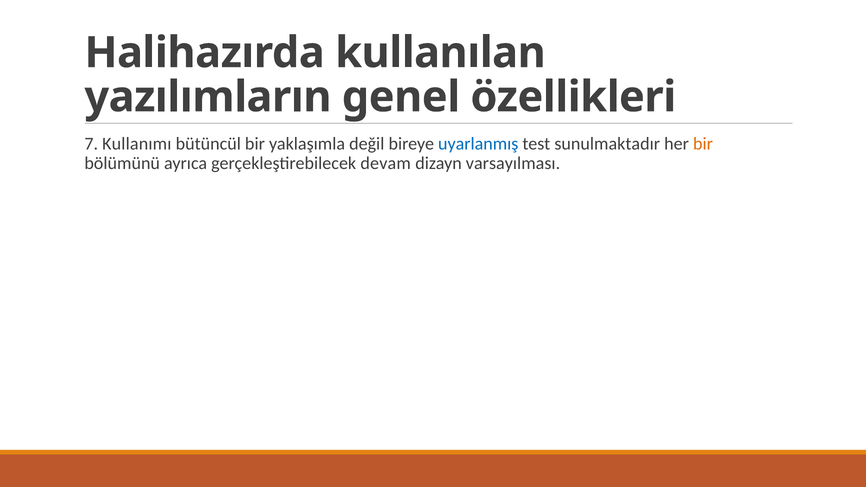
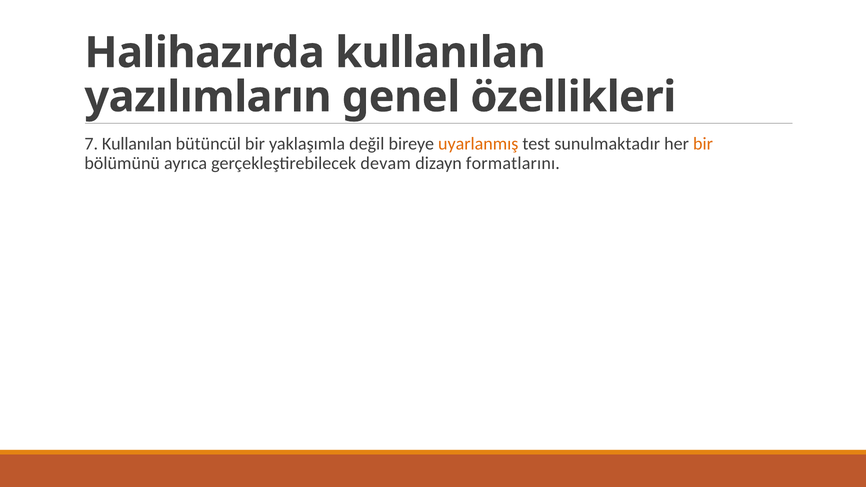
7 Kullanımı: Kullanımı -> Kullanılan
uyarlanmış colour: blue -> orange
varsayılması: varsayılması -> formatlarını
